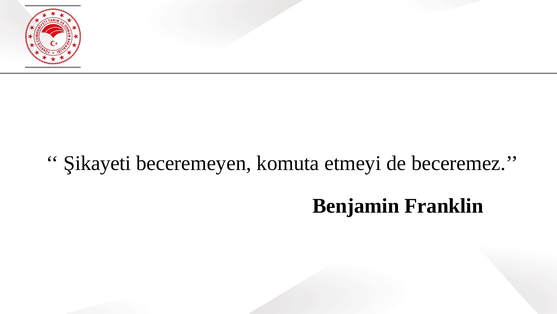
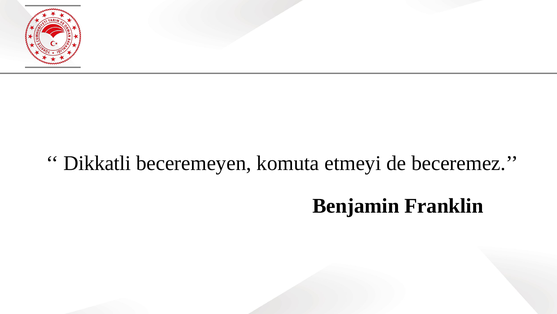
Şikayeti: Şikayeti -> Dikkatli
